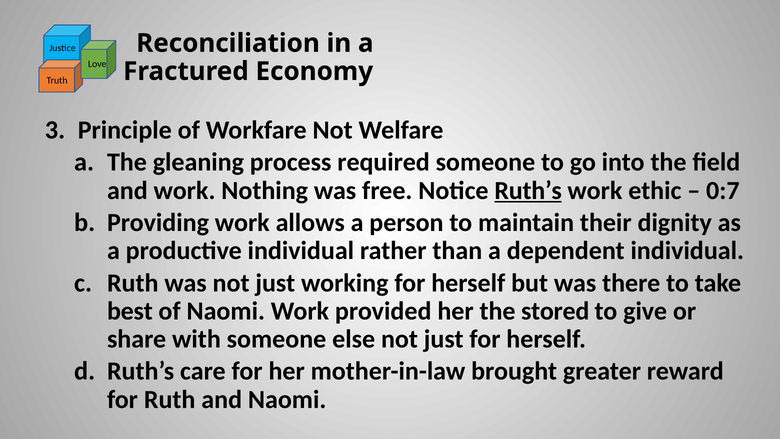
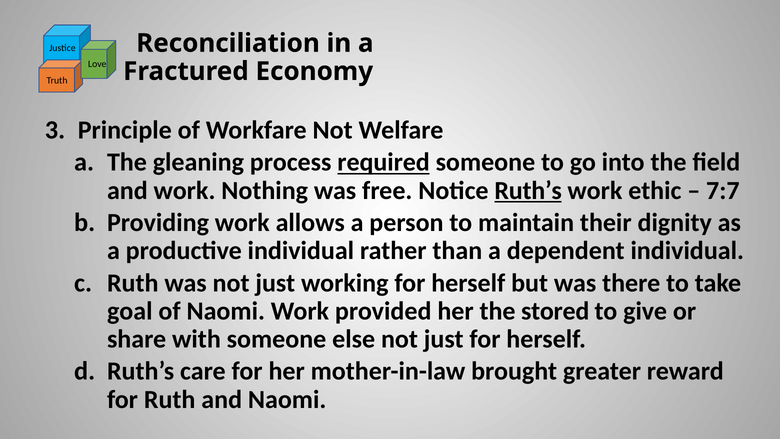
required underline: none -> present
0:7: 0:7 -> 7:7
best: best -> goal
